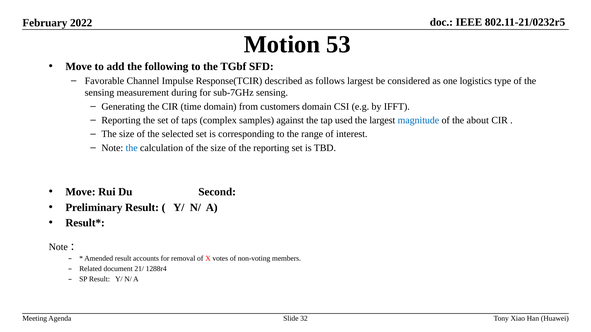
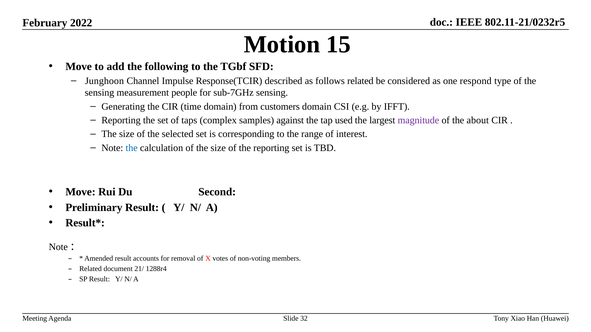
53: 53 -> 15
Favorable: Favorable -> Junghoon
follows largest: largest -> related
logistics: logistics -> respond
during: during -> people
magnitude colour: blue -> purple
